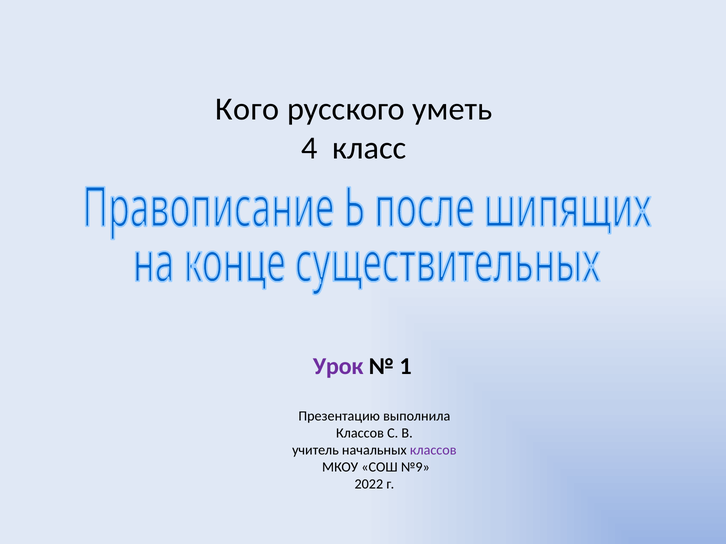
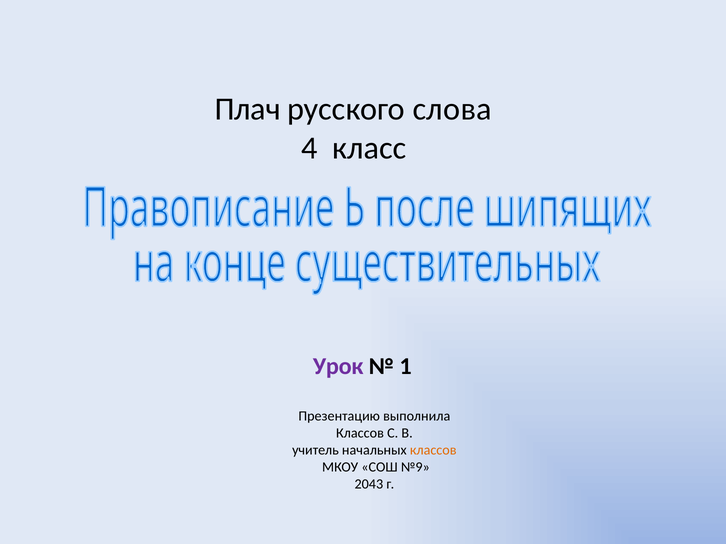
Кого: Кого -> Плач
уметь: уметь -> слова
классов at (433, 451) colour: purple -> orange
2022: 2022 -> 2043
